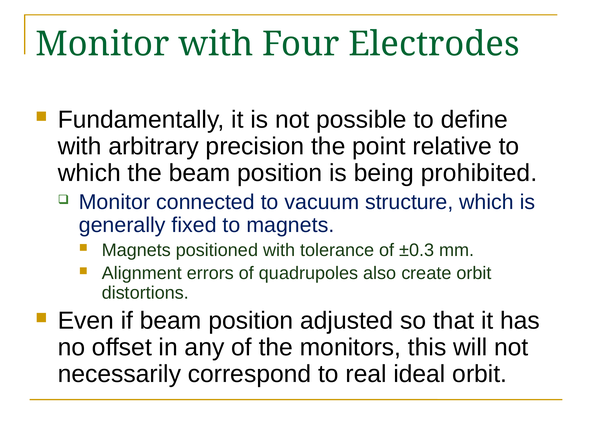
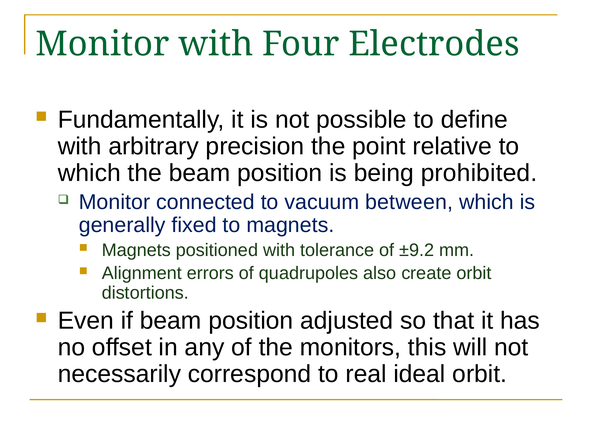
structure: structure -> between
±0.3: ±0.3 -> ±9.2
